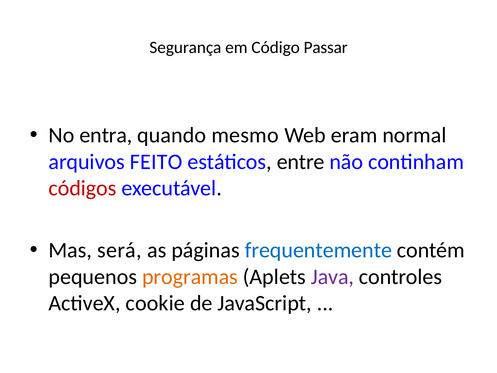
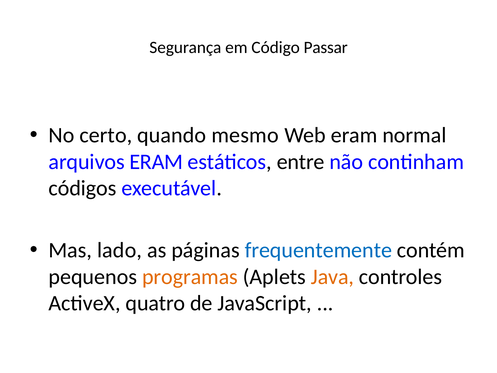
entra: entra -> certo
arquivos FEITO: FEITO -> ERAM
códigos colour: red -> black
será: será -> lado
Java colour: purple -> orange
cookie: cookie -> quatro
